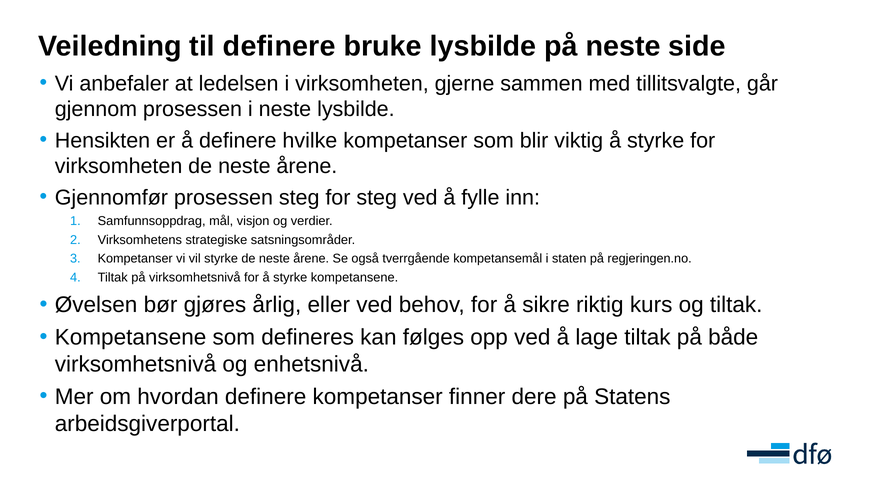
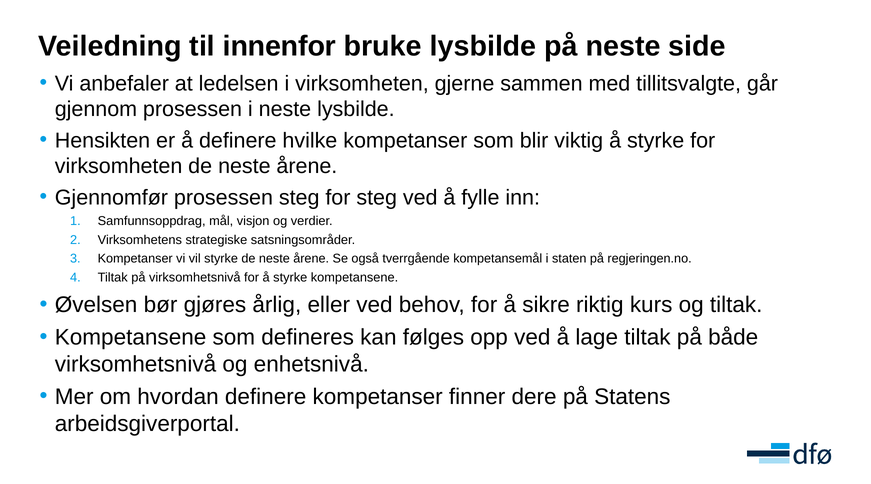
til definere: definere -> innenfor
